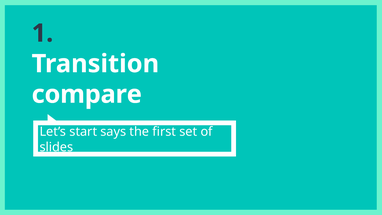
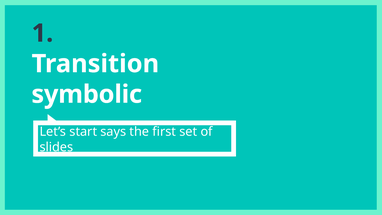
compare: compare -> symbolic
